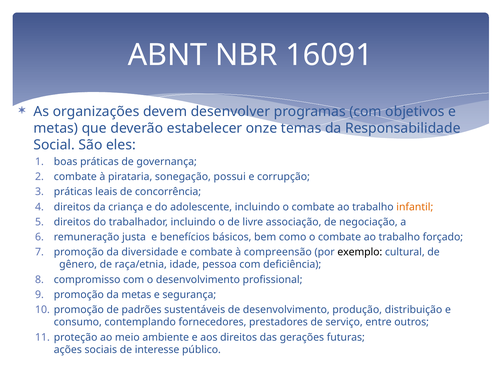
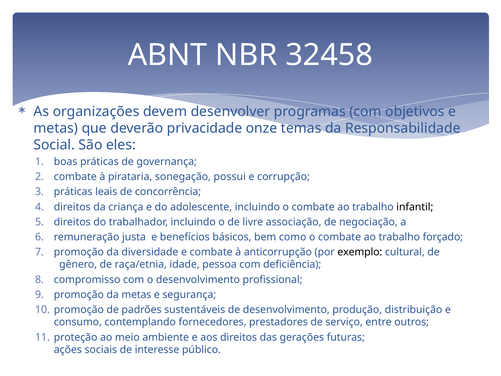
16091: 16091 -> 32458
estabelecer: estabelecer -> privacidade
infantil colour: orange -> black
compreensão: compreensão -> anticorrupção
